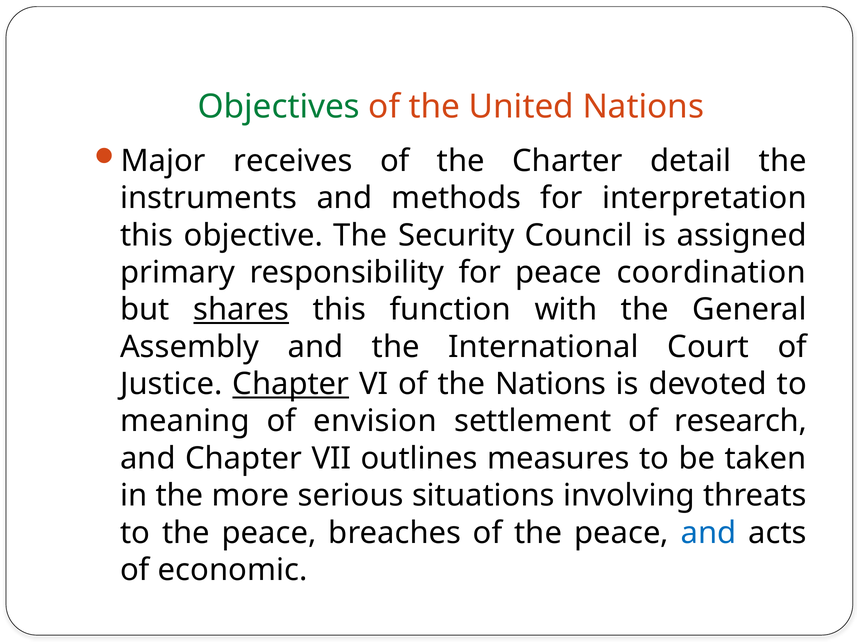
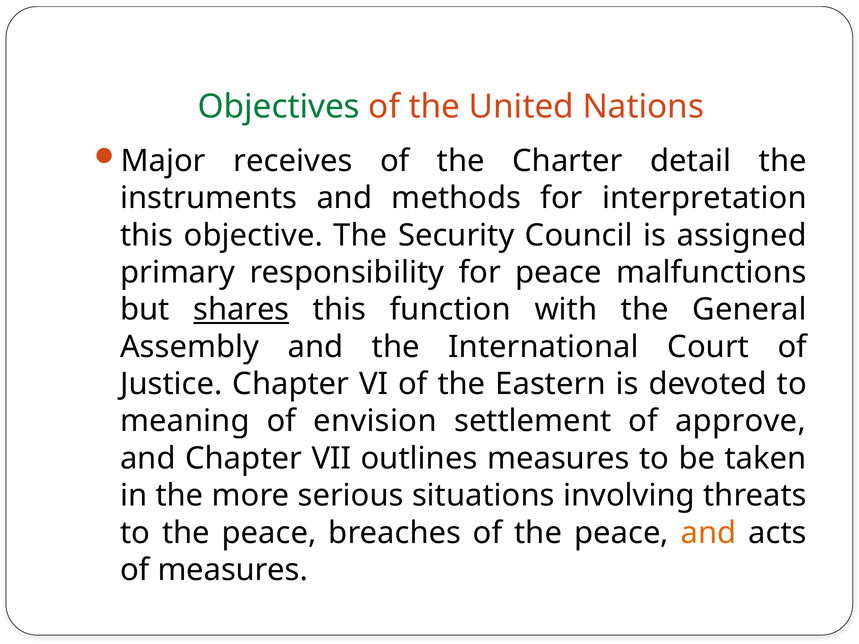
coordination: coordination -> malfunctions
Chapter at (291, 384) underline: present -> none
the Nations: Nations -> Eastern
research: research -> approve
and at (709, 533) colour: blue -> orange
of economic: economic -> measures
